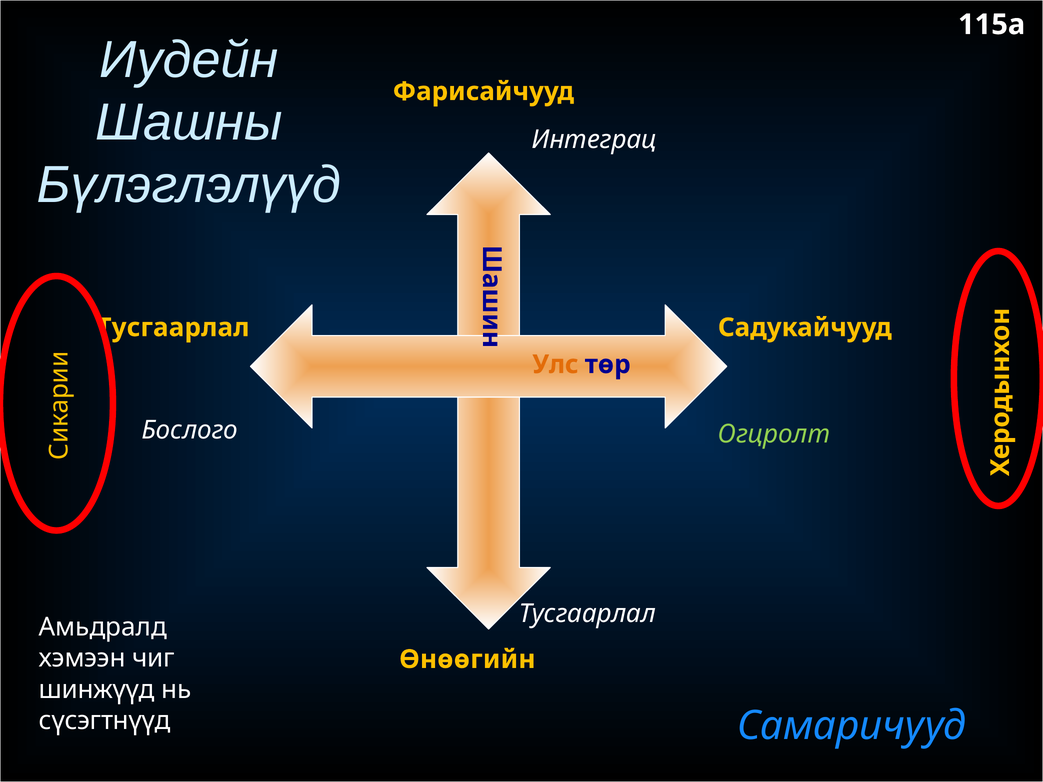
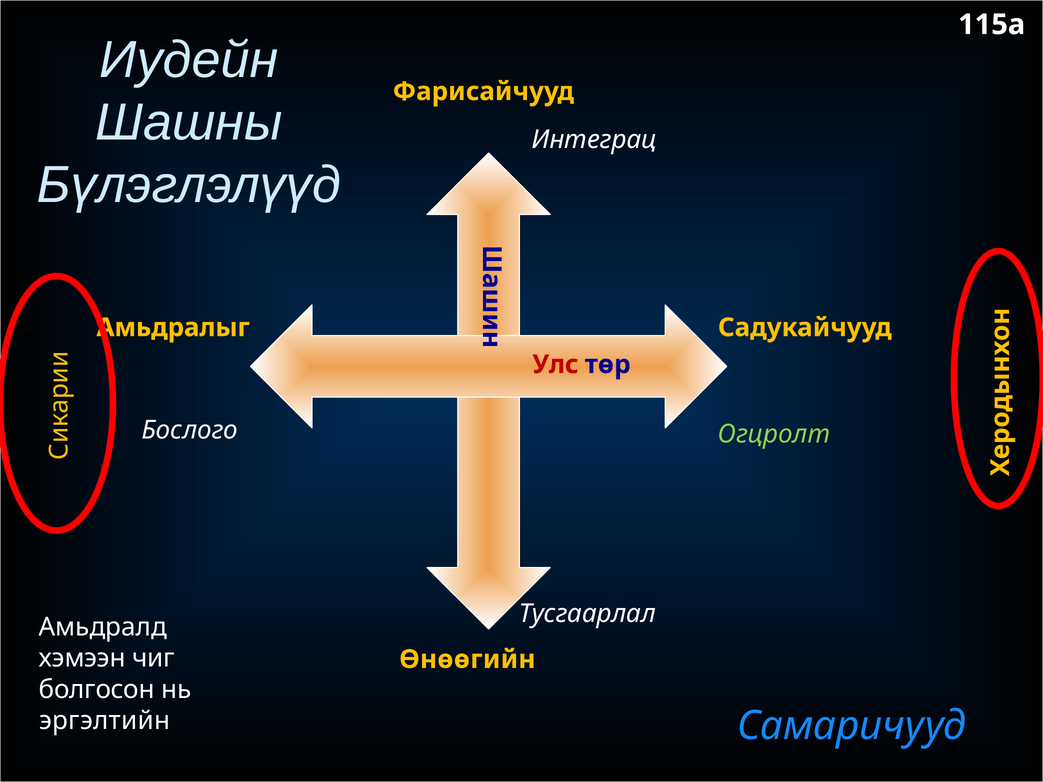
Тусгаарлал at (173, 328): Тусгаарлал -> Амьдралыг
Улс colour: orange -> red
шинжүүд: шинжүүд -> болгосон
сүсэгтнүүд: сүсэгтнүүд -> эргэлтийн
